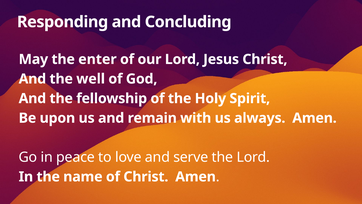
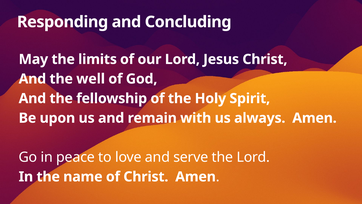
enter: enter -> limits
